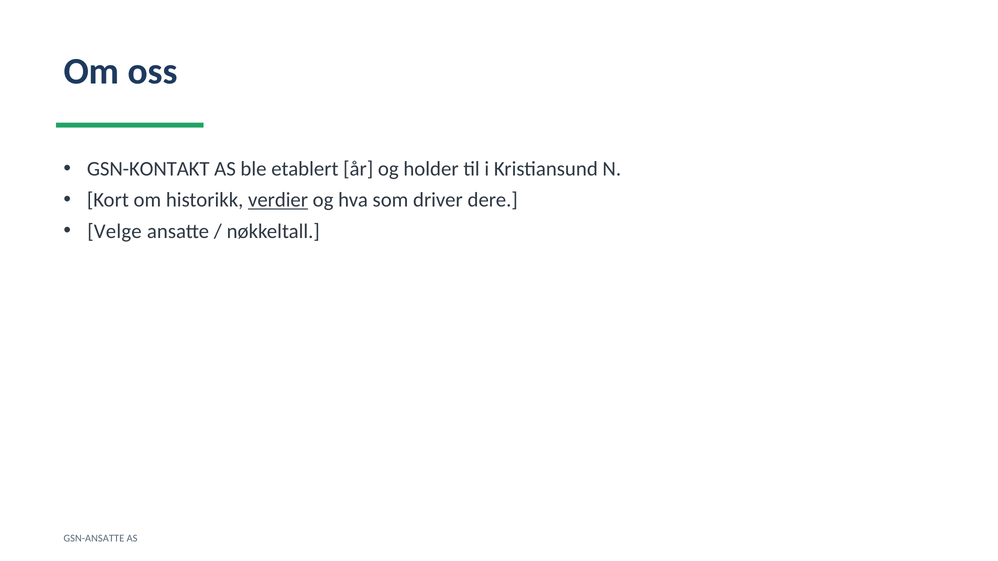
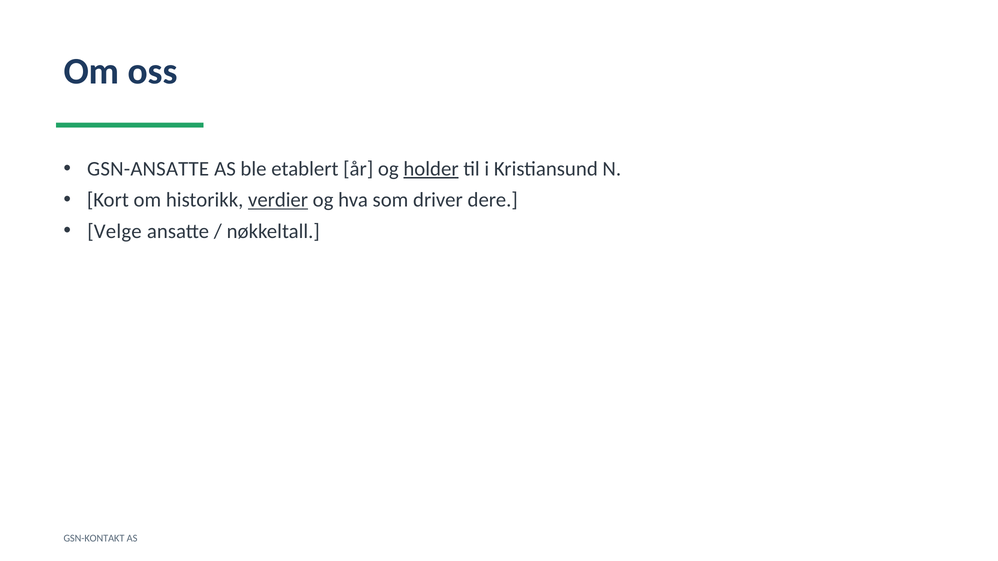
GSN-KONTAKT: GSN-KONTAKT -> GSN-ANSATTE
holder underline: none -> present
GSN-ANSATTE: GSN-ANSATTE -> GSN-KONTAKT
